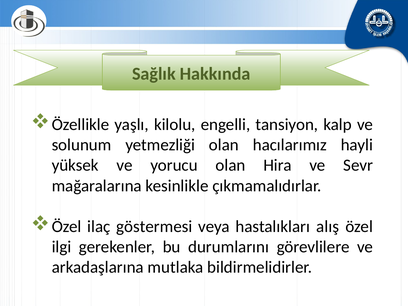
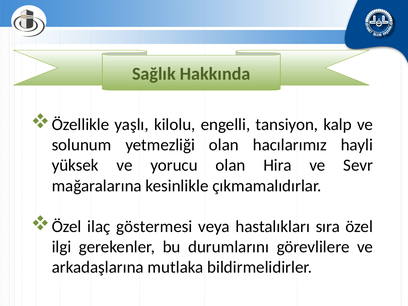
alış: alış -> sıra
